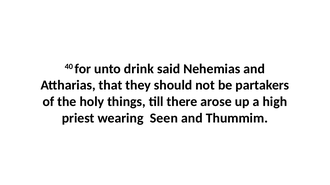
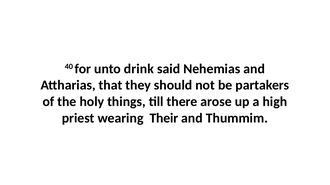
Seen: Seen -> Their
